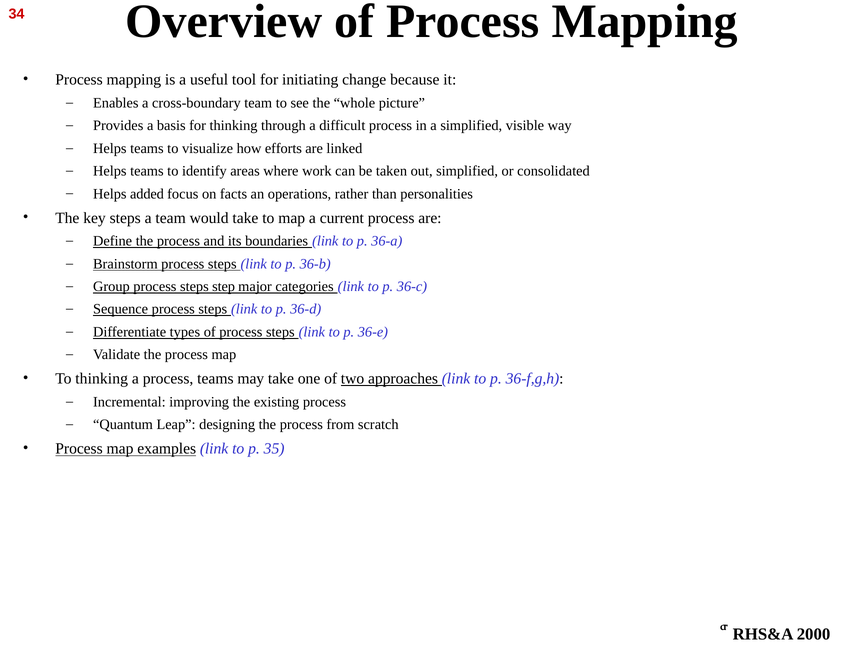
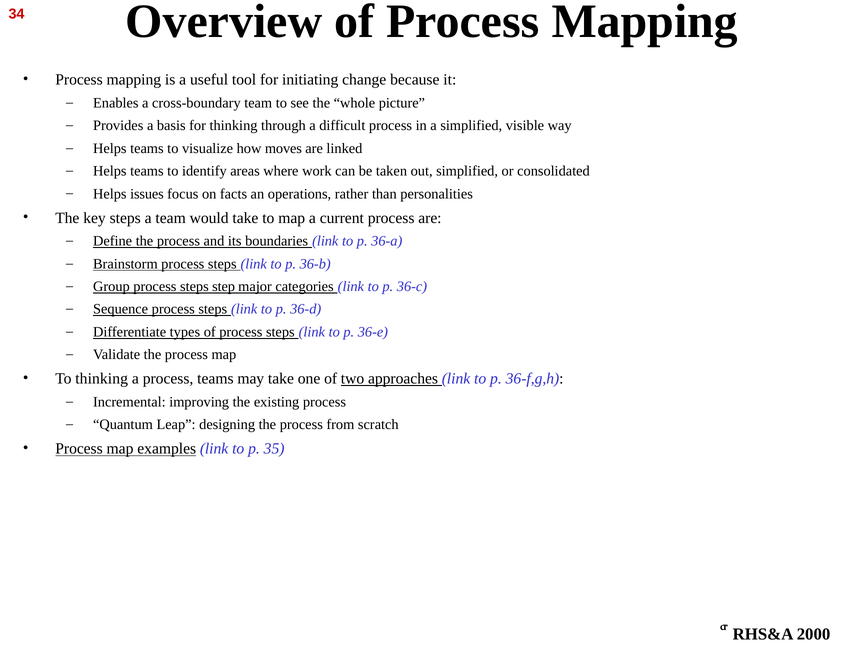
efforts: efforts -> moves
added: added -> issues
